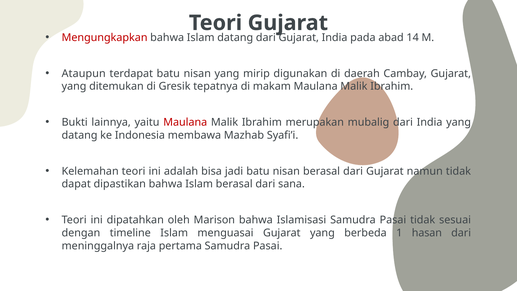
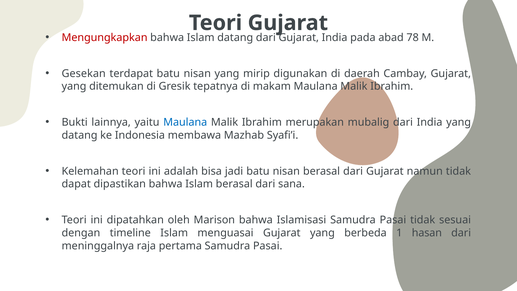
14: 14 -> 78
Ataupun: Ataupun -> Gesekan
Maulana at (185, 122) colour: red -> blue
